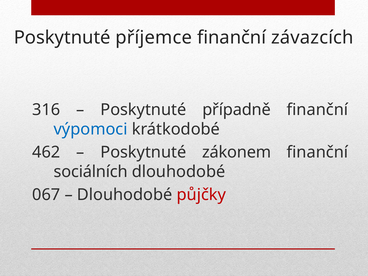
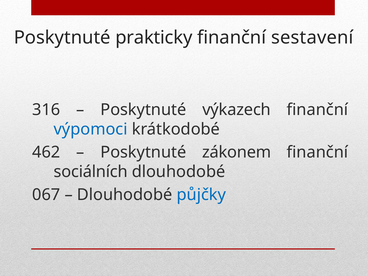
příjemce: příjemce -> prakticky
závazcích: závazcích -> sestavení
případně: případně -> výkazech
půjčky colour: red -> blue
